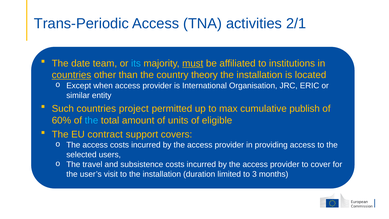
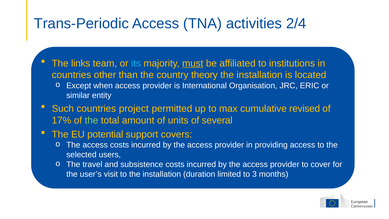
2/1: 2/1 -> 2/4
date: date -> links
countries at (71, 75) underline: present -> none
publish: publish -> revised
60%: 60% -> 17%
the at (91, 120) colour: light blue -> light green
eligible: eligible -> several
contract: contract -> potential
